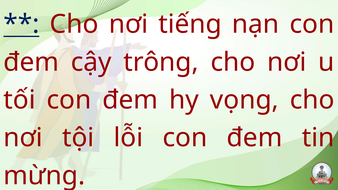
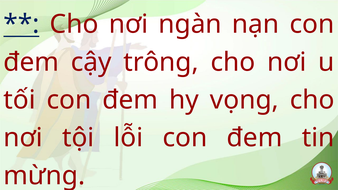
tiếng: tiếng -> ngàn
